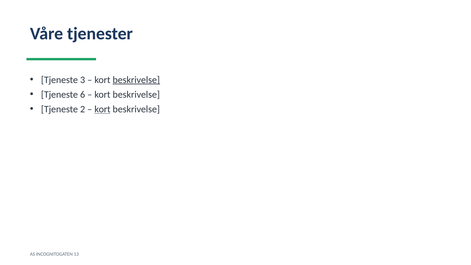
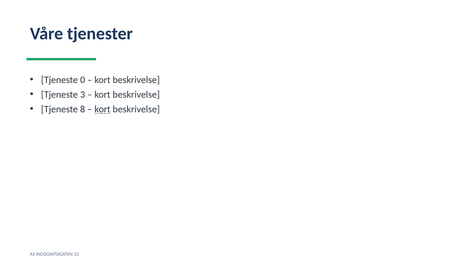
3: 3 -> 0
beskrivelse at (136, 80) underline: present -> none
6: 6 -> 3
2: 2 -> 8
